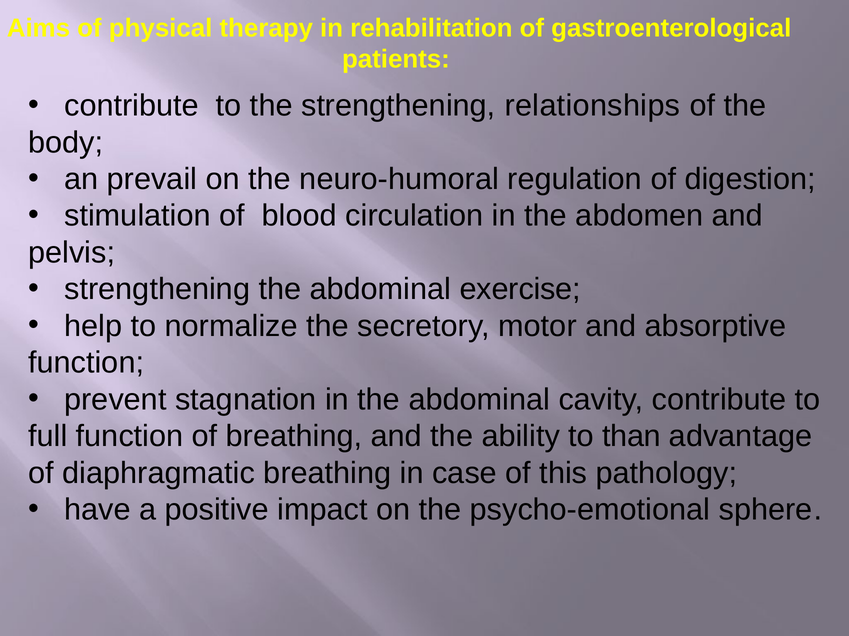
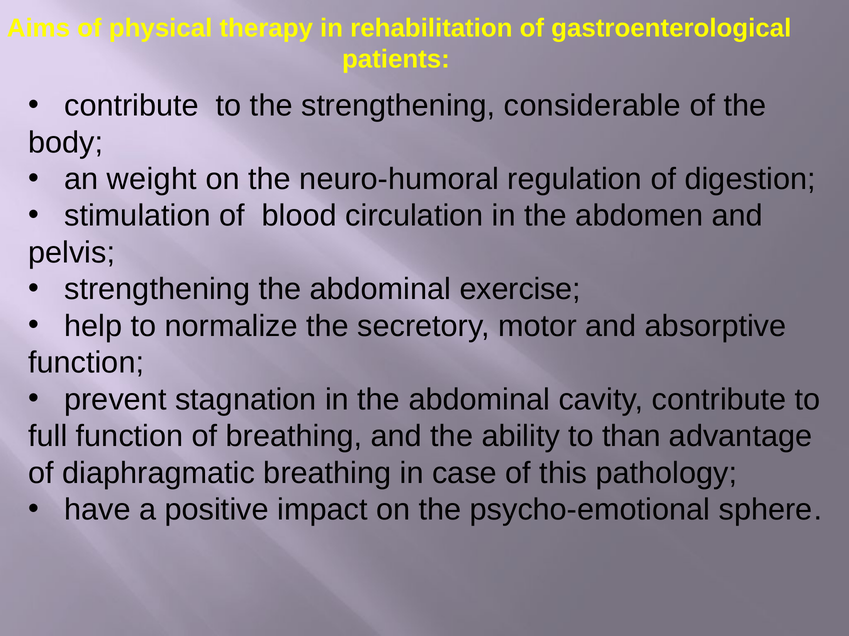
relationships: relationships -> considerable
prevail: prevail -> weight
